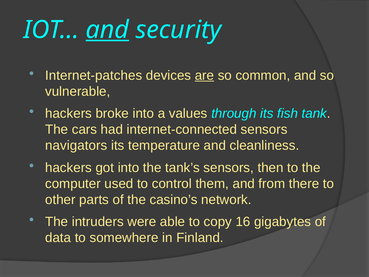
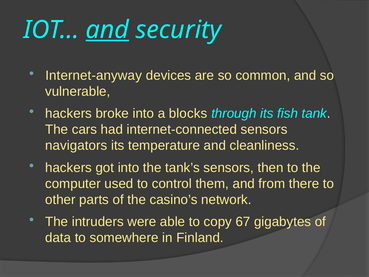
Internet-patches: Internet-patches -> Internet-anyway
are underline: present -> none
values: values -> blocks
16: 16 -> 67
